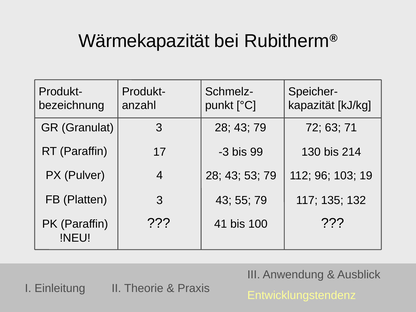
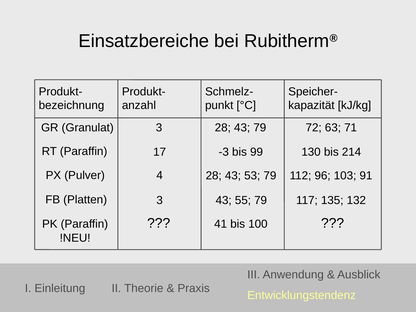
Wärmekapazität: Wärmekapazität -> Einsatzbereiche
19: 19 -> 91
